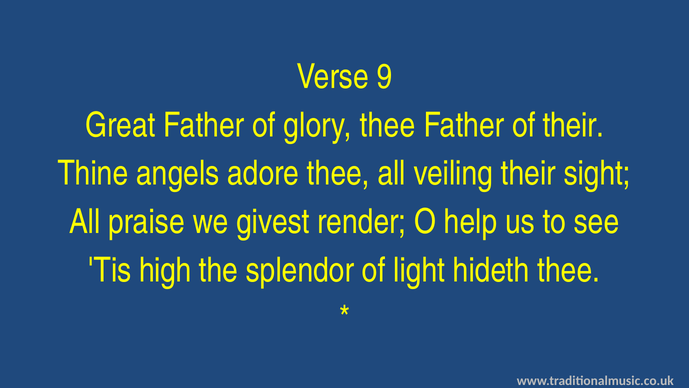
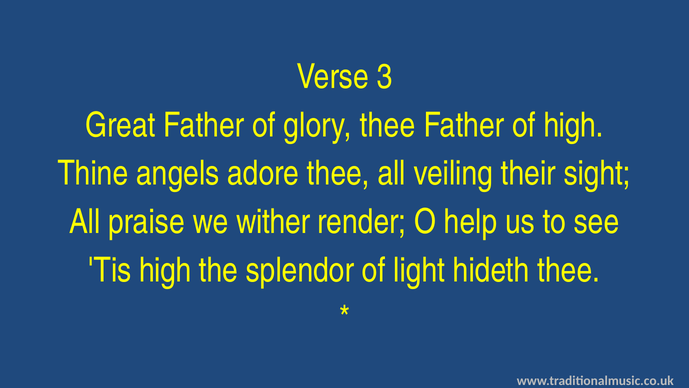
9: 9 -> 3
of their: their -> high
givest: givest -> wither
